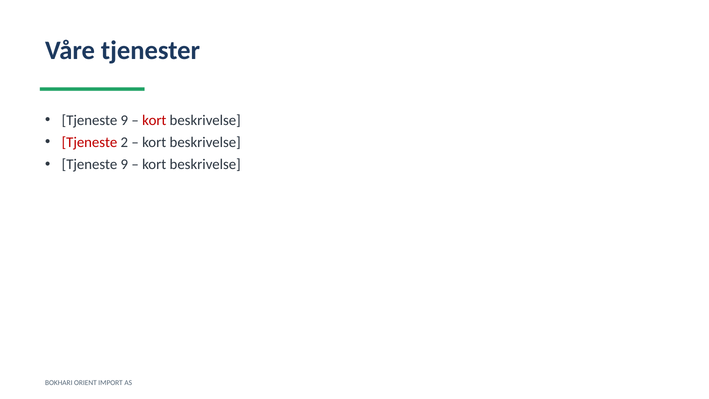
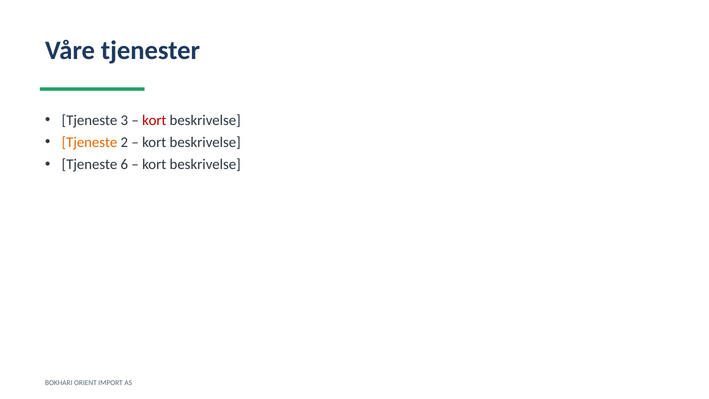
9 at (124, 120): 9 -> 3
Tjeneste at (90, 142) colour: red -> orange
9 at (124, 164): 9 -> 6
